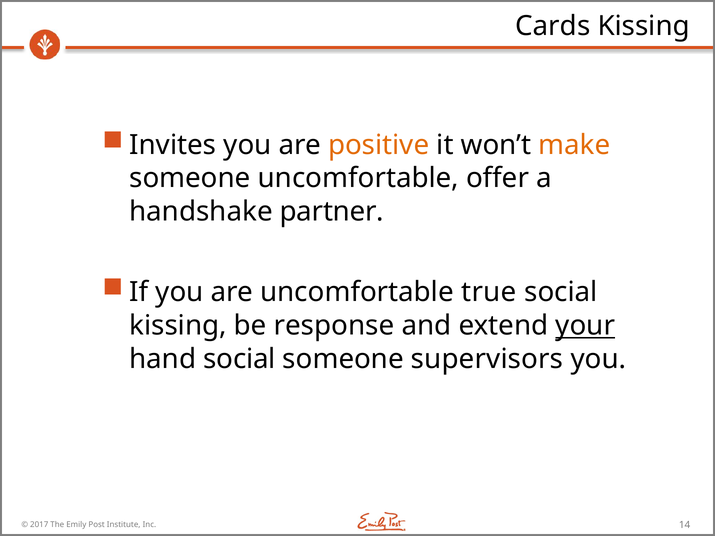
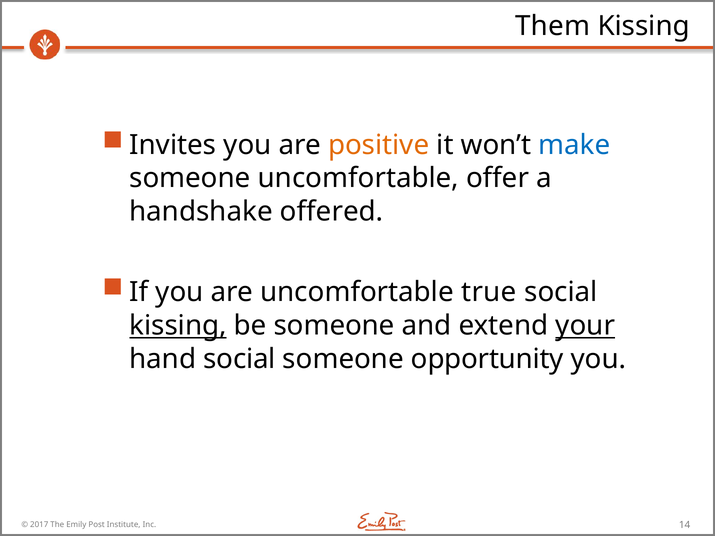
Cards: Cards -> Them
make colour: orange -> blue
partner: partner -> offered
kissing at (178, 326) underline: none -> present
be response: response -> someone
supervisors: supervisors -> opportunity
